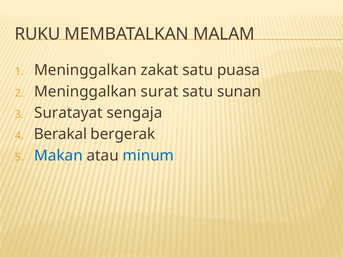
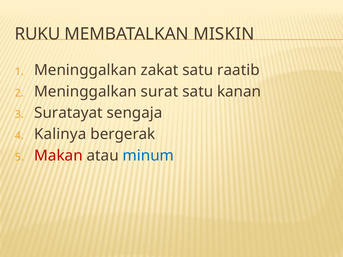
MALAM: MALAM -> MISKIN
puasa: puasa -> raatib
sunan: sunan -> kanan
Berakal: Berakal -> Kalinya
Makan colour: blue -> red
